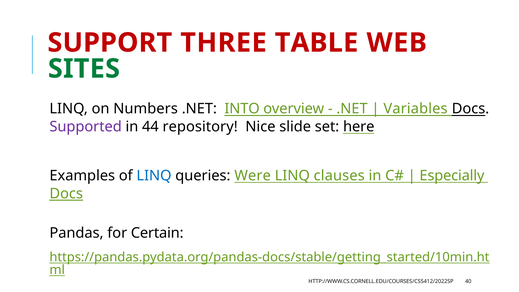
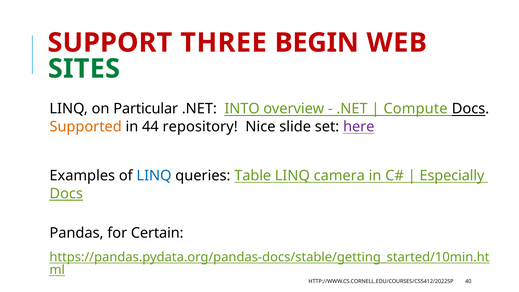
TABLE: TABLE -> BEGIN
Numbers: Numbers -> Particular
Variables: Variables -> Compute
Supported colour: purple -> orange
here colour: black -> purple
Were: Were -> Table
clauses: clauses -> camera
